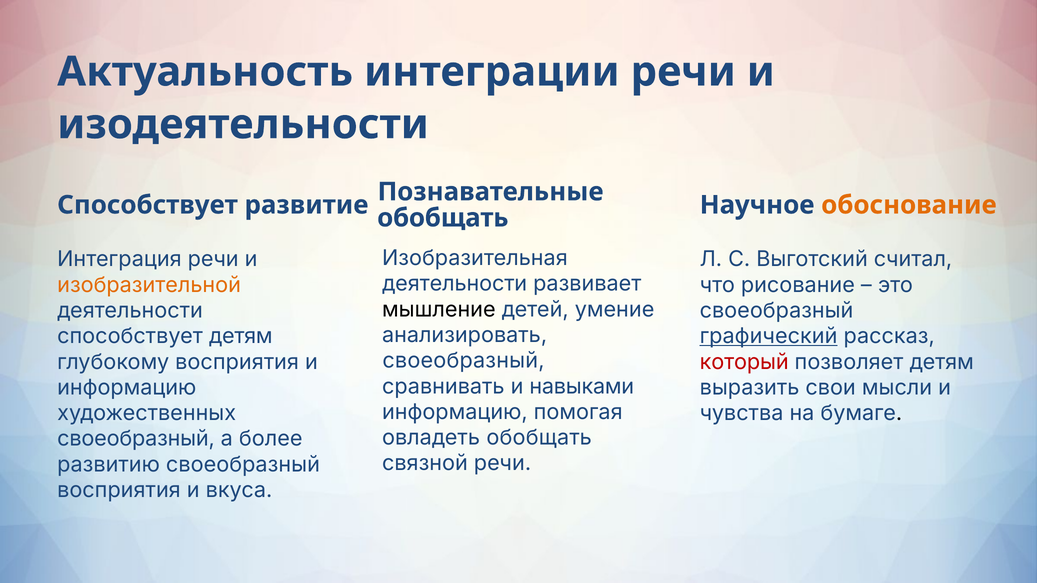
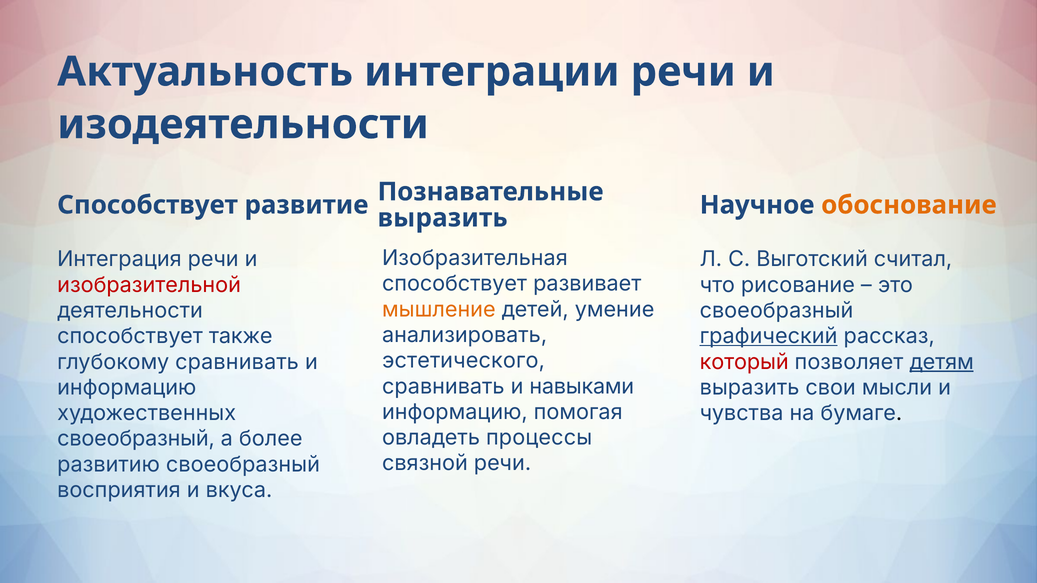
обобщать at (443, 218): обобщать -> выразить
деятельности at (455, 284): деятельности -> способствует
изобразительной colour: orange -> red
мышление colour: black -> orange
способствует детям: детям -> также
своеобразный at (463, 361): своеобразный -> эстетического
глубокому восприятия: восприятия -> сравнивать
детям at (942, 362) underline: none -> present
овладеть обобщать: обобщать -> процессы
